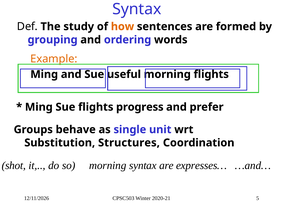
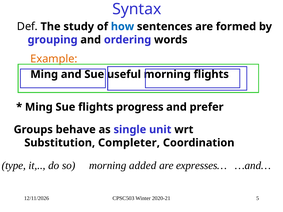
how colour: orange -> blue
Structures: Structures -> Completer
shot: shot -> type
morning syntax: syntax -> added
